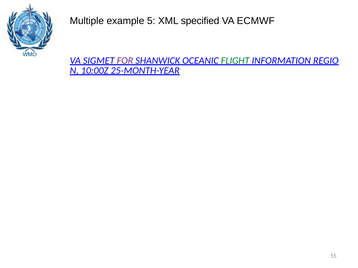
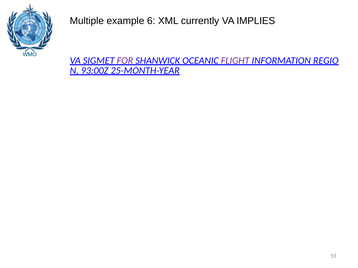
5: 5 -> 6
specified: specified -> currently
ECMWF: ECMWF -> IMPLIES
FLIGHT colour: green -> purple
10:00Z: 10:00Z -> 93:00Z
